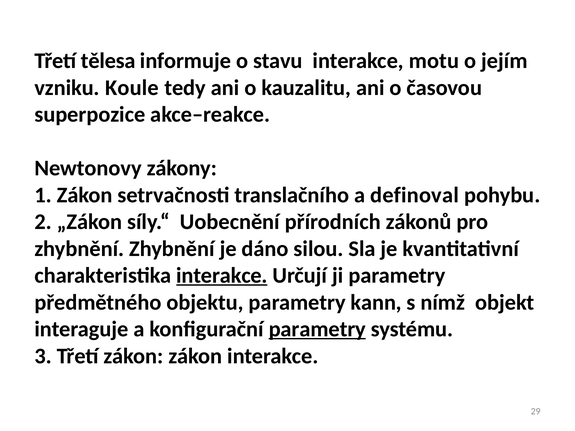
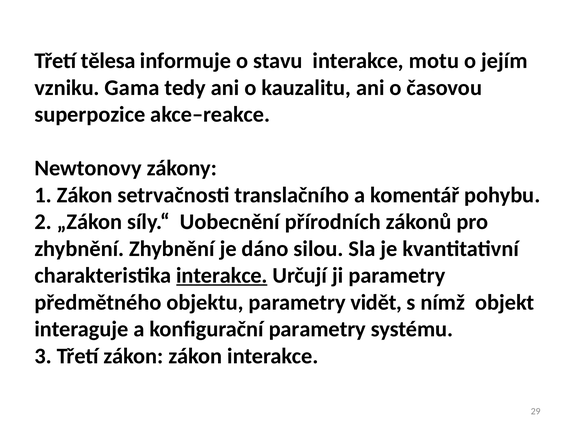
Koule: Koule -> Gama
definoval: definoval -> komentář
kann: kann -> vidět
parametry at (317, 329) underline: present -> none
